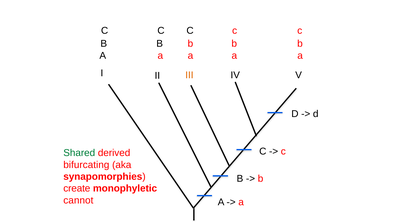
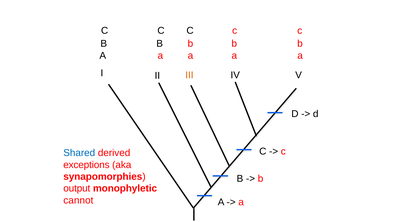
Shared colour: green -> blue
bifurcating: bifurcating -> exceptions
create: create -> output
